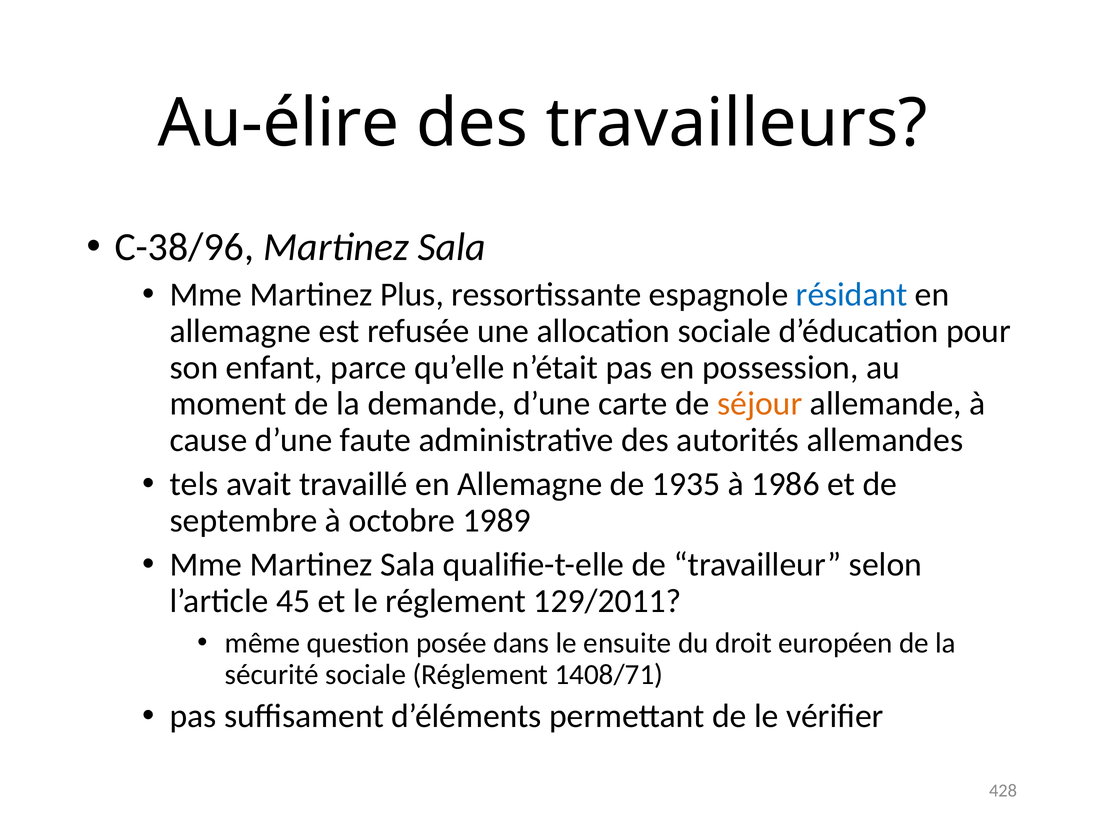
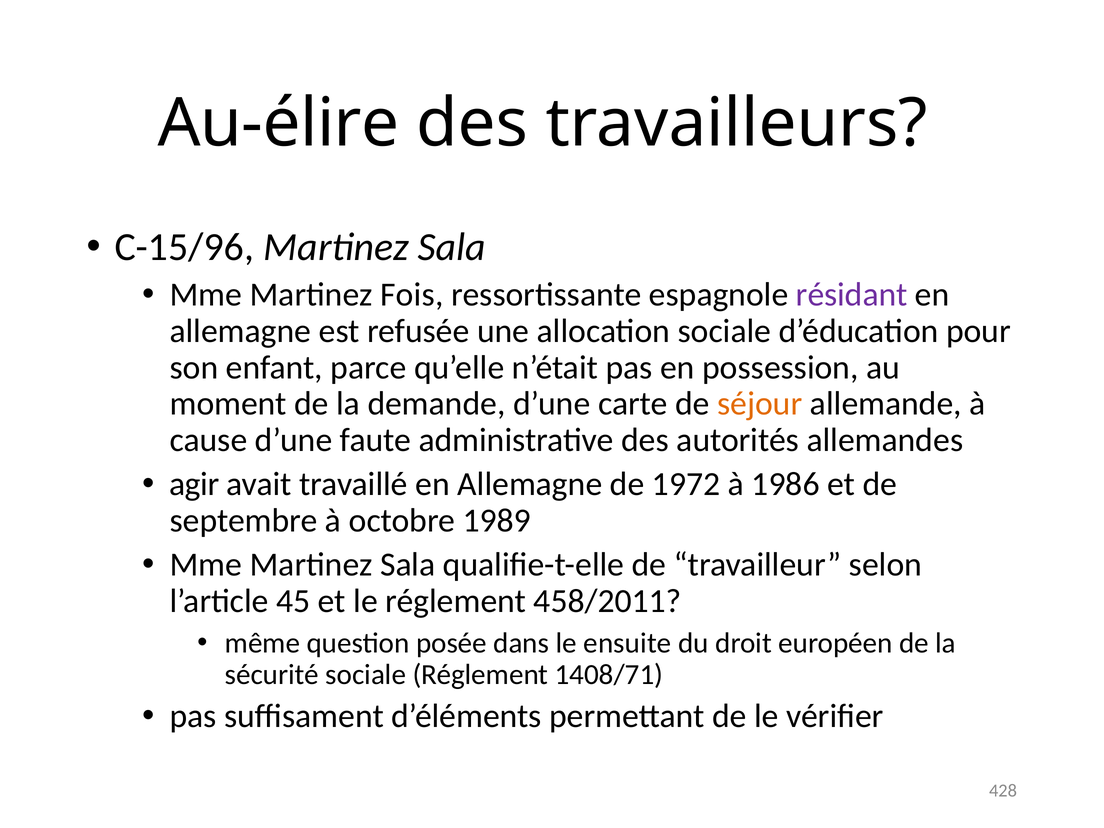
C-38/96: C-38/96 -> C-15/96
Plus: Plus -> Fois
résidant colour: blue -> purple
tels: tels -> agir
1935: 1935 -> 1972
129/2011: 129/2011 -> 458/2011
